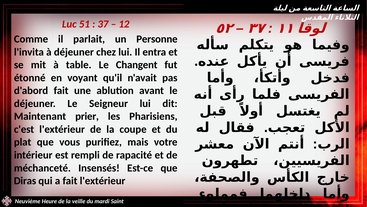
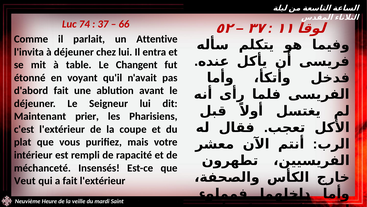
51: 51 -> 74
12: 12 -> 66
Personne: Personne -> Attentive
Diras: Diras -> Veut
